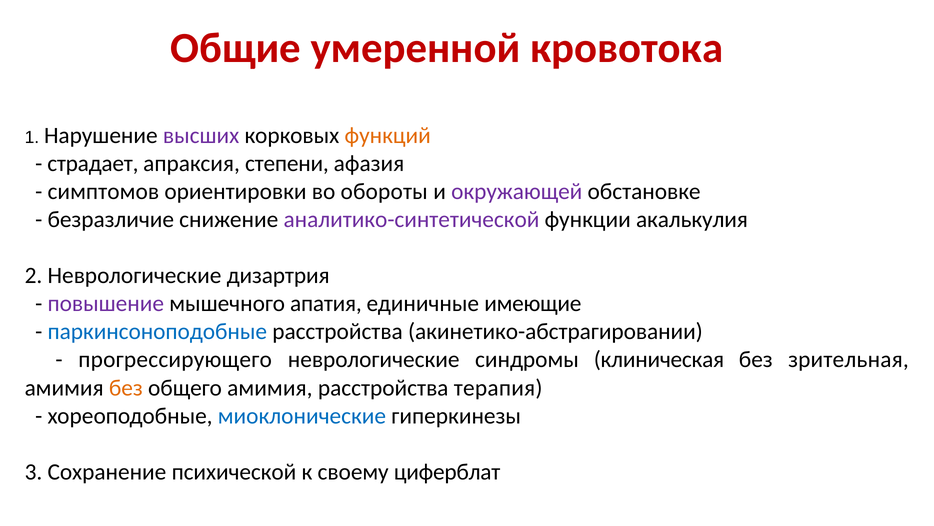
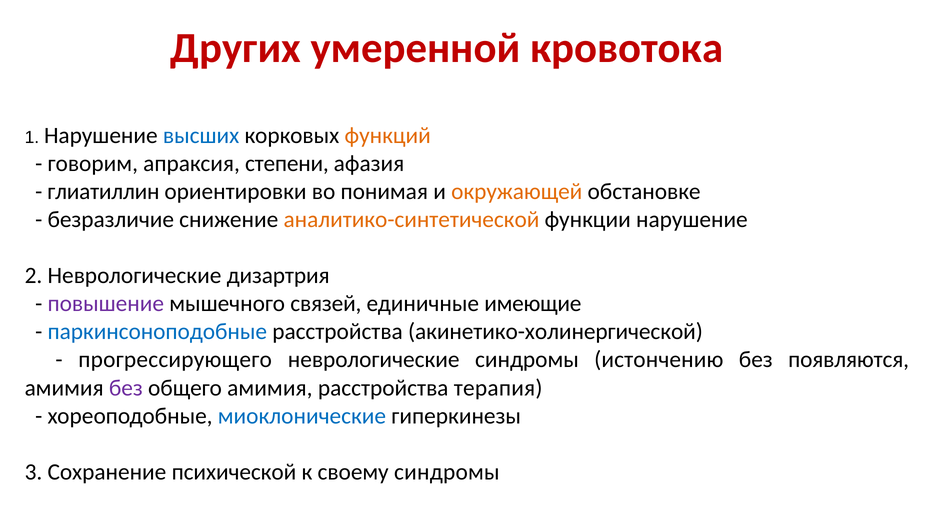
Общие: Общие -> Других
высших colour: purple -> blue
страдает: страдает -> говорим
симптомов: симптомов -> глиатиллин
обороты: обороты -> понимая
окружающей colour: purple -> orange
аналитико-синтетической colour: purple -> orange
функции акалькулия: акалькулия -> нарушение
апатия: апатия -> связей
акинетико-абстрагировании: акинетико-абстрагировании -> акинетико-холинергической
клиническая: клиническая -> истончению
зрительная: зрительная -> появляются
без at (126, 387) colour: orange -> purple
своему циферблат: циферблат -> синдромы
